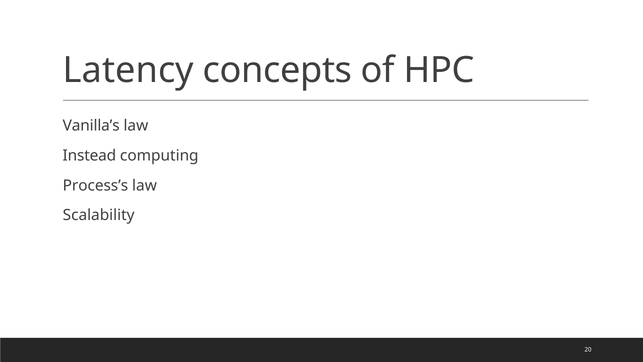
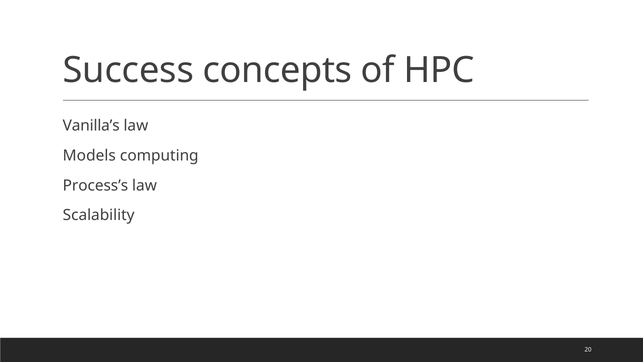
Latency: Latency -> Success
Instead: Instead -> Models
